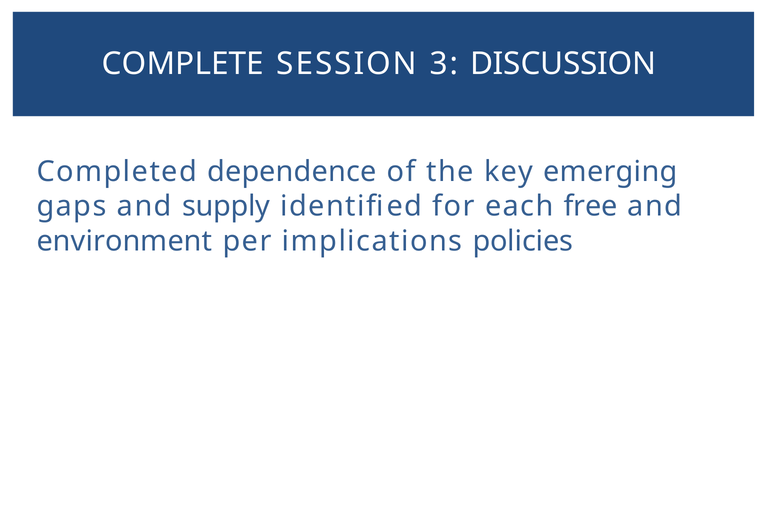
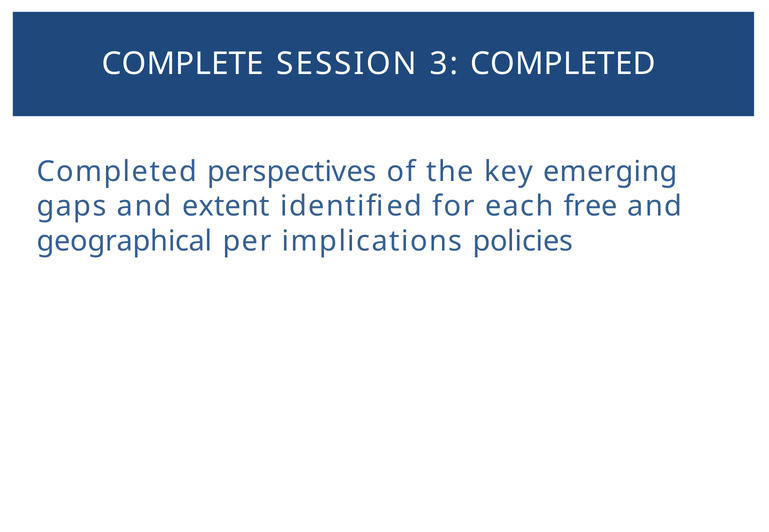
3 DISCUSSION: DISCUSSION -> COMPLETED
dependence: dependence -> perspectives
supply: supply -> extent
environment: environment -> geographical
